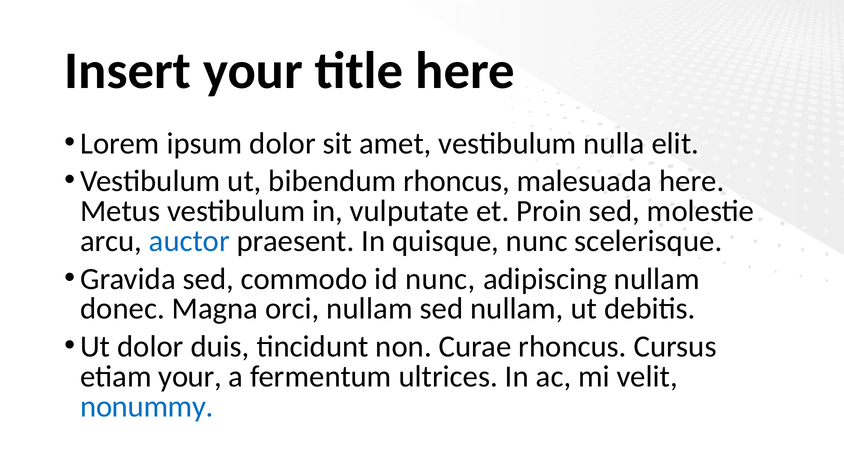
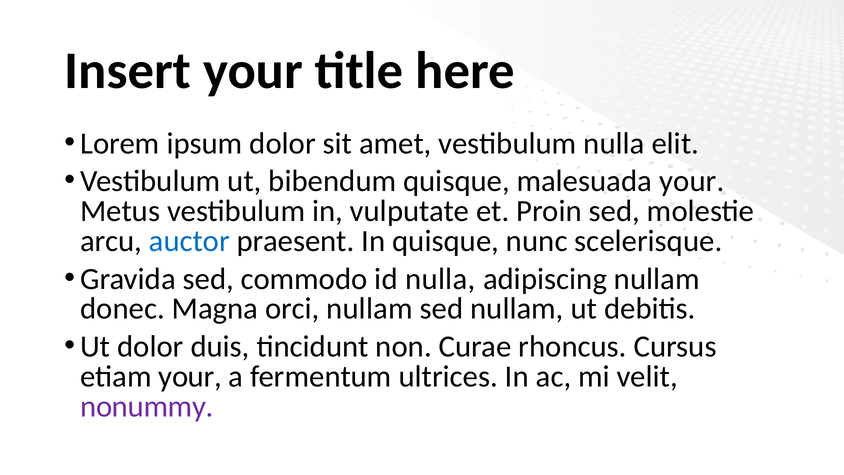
bibendum rhoncus: rhoncus -> quisque
malesuada here: here -> your
id nunc: nunc -> nulla
nonummy colour: blue -> purple
